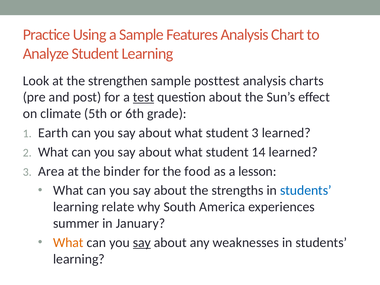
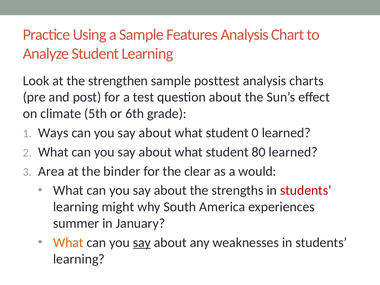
test underline: present -> none
Earth: Earth -> Ways
student 3: 3 -> 0
14: 14 -> 80
food: food -> clear
lesson: lesson -> would
students at (306, 190) colour: blue -> red
relate: relate -> might
